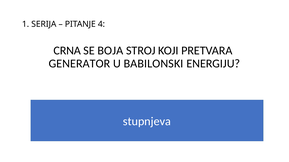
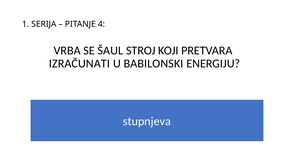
CRNA: CRNA -> VRBA
BOJA: BOJA -> ŠAUL
GENERATOR: GENERATOR -> IZRAČUNATI
